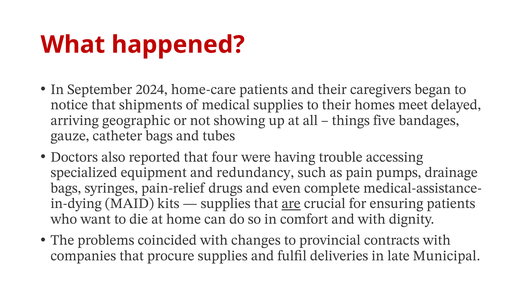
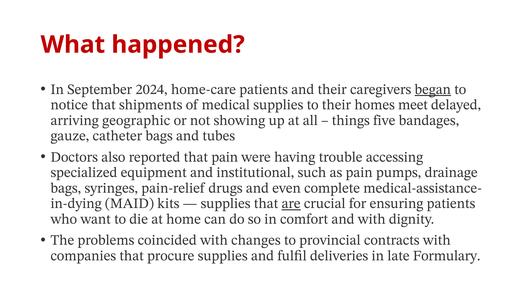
began underline: none -> present
that four: four -> pain
redundancy: redundancy -> institutional
Municipal: Municipal -> Formulary
